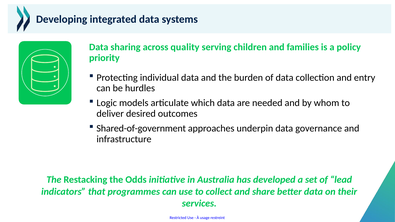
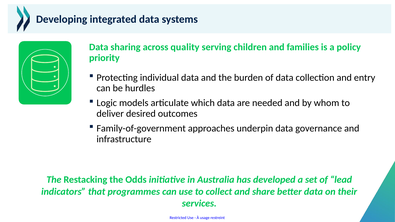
Shared-of-government: Shared-of-government -> Family-of-government
